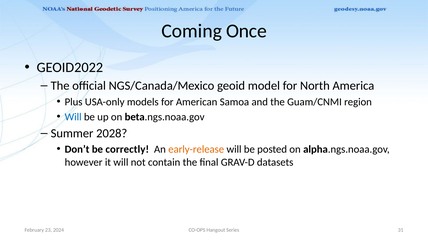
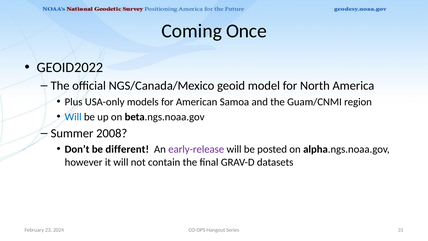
2028: 2028 -> 2008
correctly: correctly -> different
early-release colour: orange -> purple
